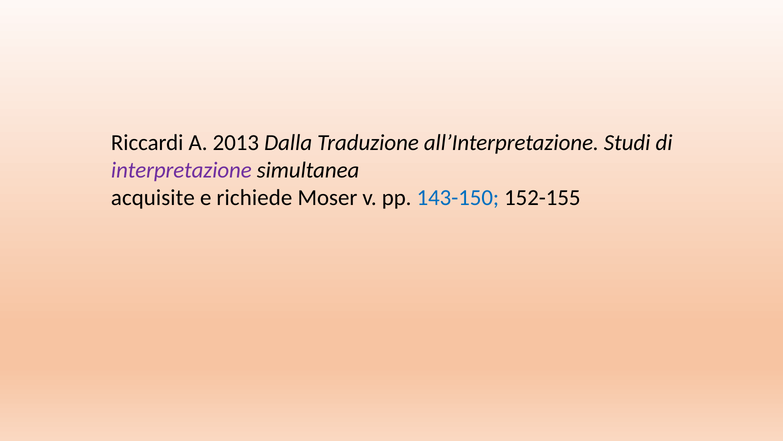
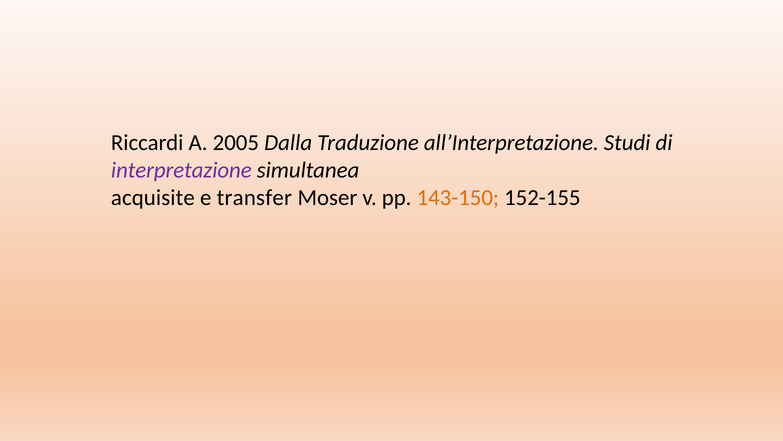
2013: 2013 -> 2005
richiede: richiede -> transfer
143-150 colour: blue -> orange
